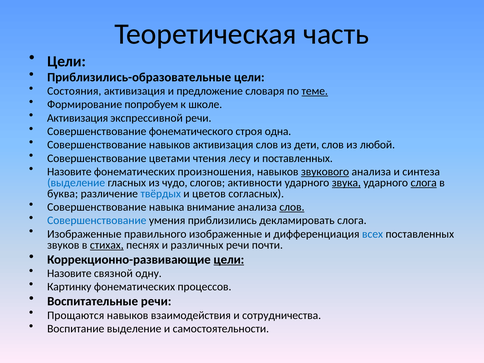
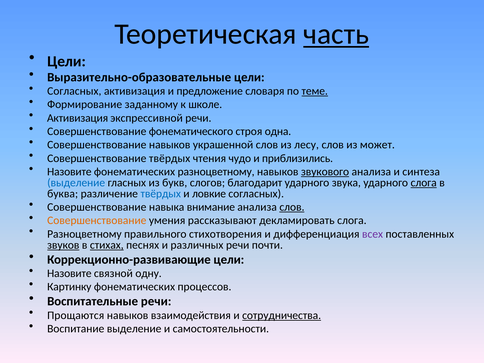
часть underline: none -> present
Приблизились-образовательные: Приблизились-образовательные -> Выразительно-образовательные
Состояния at (74, 91): Состояния -> Согласных
попробуем: попробуем -> заданному
навыков активизация: активизация -> украшенной
дети: дети -> лесу
любой: любой -> может
Совершенствование цветами: цветами -> твёрдых
лесу: лесу -> чудо
и поставленных: поставленных -> приблизились
фонематических произношения: произношения -> разноцветному
чудо: чудо -> букв
активности: активности -> благодарит
звука underline: present -> none
цветов: цветов -> ловкие
Совершенствование at (97, 221) colour: blue -> orange
приблизились: приблизились -> рассказывают
Изображенные at (84, 234): Изображенные -> Разноцветному
правильного изображенные: изображенные -> стихотворения
всех colour: blue -> purple
звуков underline: none -> present
цели at (229, 260) underline: present -> none
сотрудничества underline: none -> present
